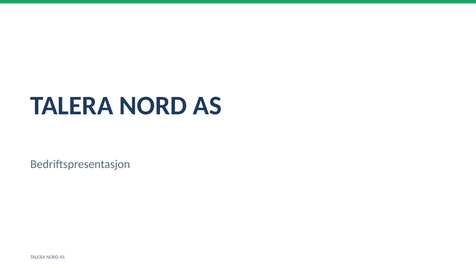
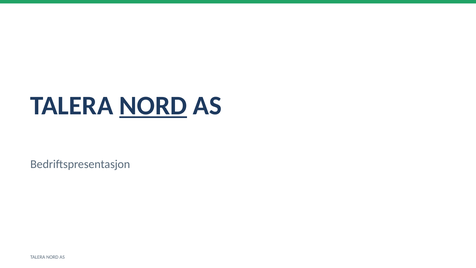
NORD at (153, 106) underline: none -> present
